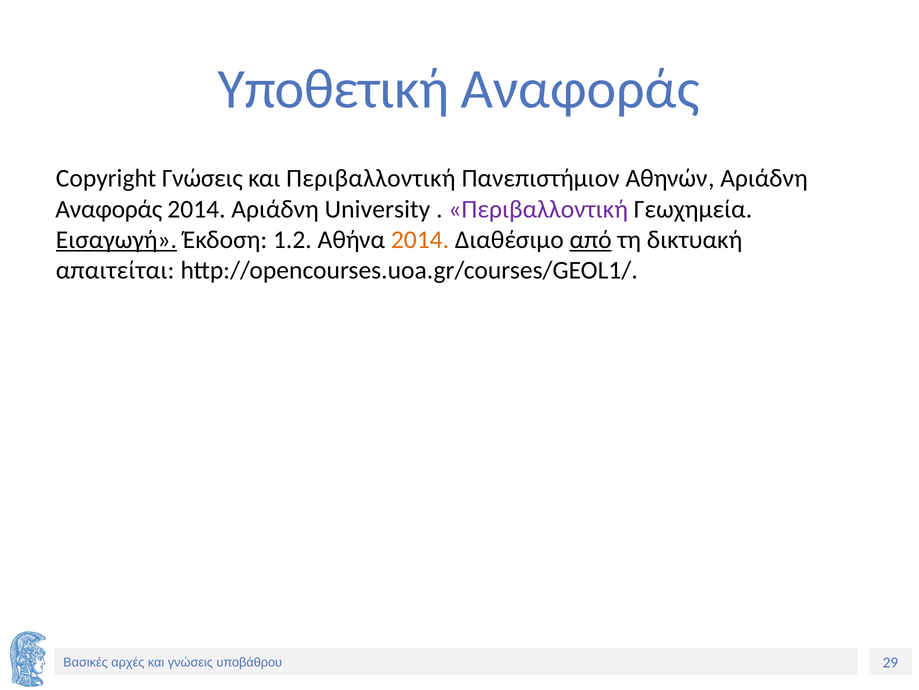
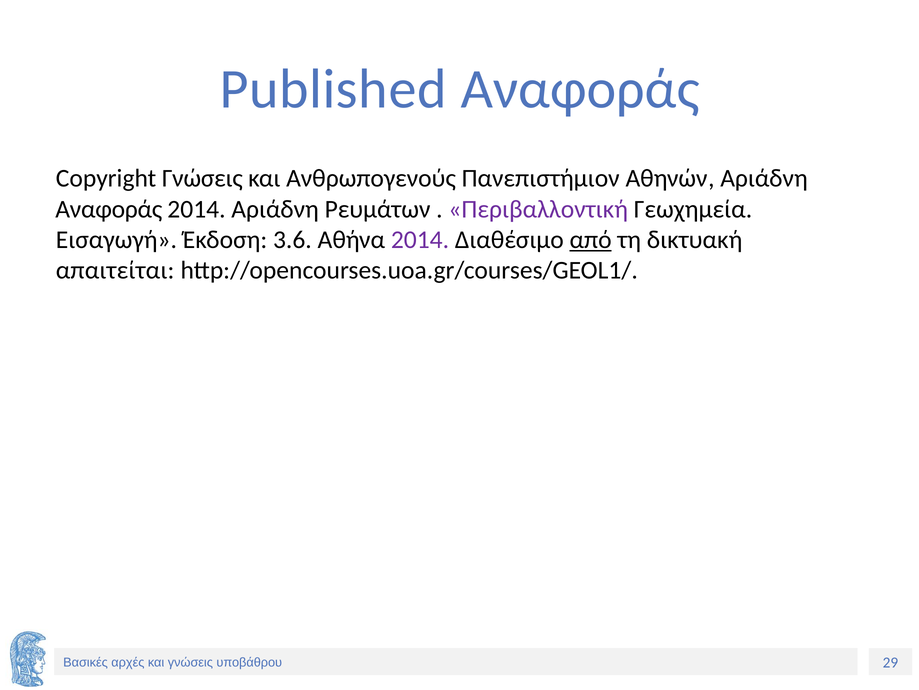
Υποθετική: Υποθετική -> Published
και Περιβαλλοντική: Περιβαλλοντική -> Ανθρωπογενούς
University: University -> Ρευμάτων
Εισαγωγή underline: present -> none
1.2: 1.2 -> 3.6
2014 at (420, 240) colour: orange -> purple
